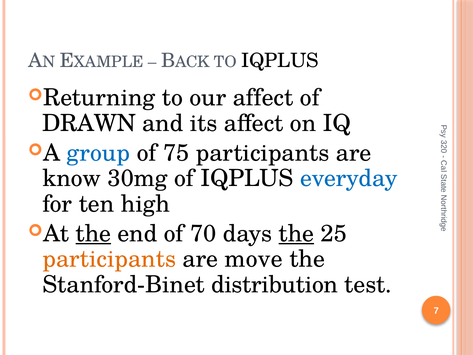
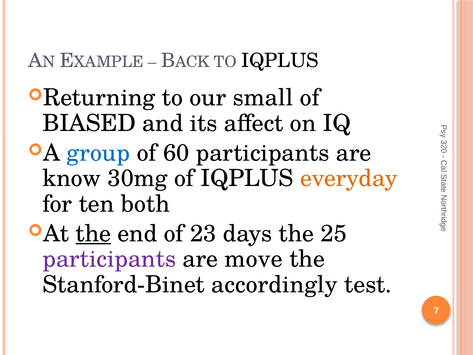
our affect: affect -> small
DRAWN: DRAWN -> BIASED
75: 75 -> 60
everyday colour: blue -> orange
high: high -> both
70: 70 -> 23
the at (296, 233) underline: present -> none
participants at (109, 259) colour: orange -> purple
distribution: distribution -> accordingly
